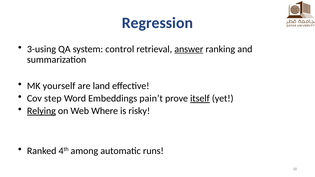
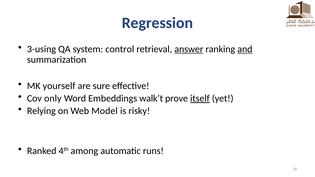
and underline: none -> present
land: land -> sure
step: step -> only
pain’t: pain’t -> walk’t
Relying underline: present -> none
Where: Where -> Model
